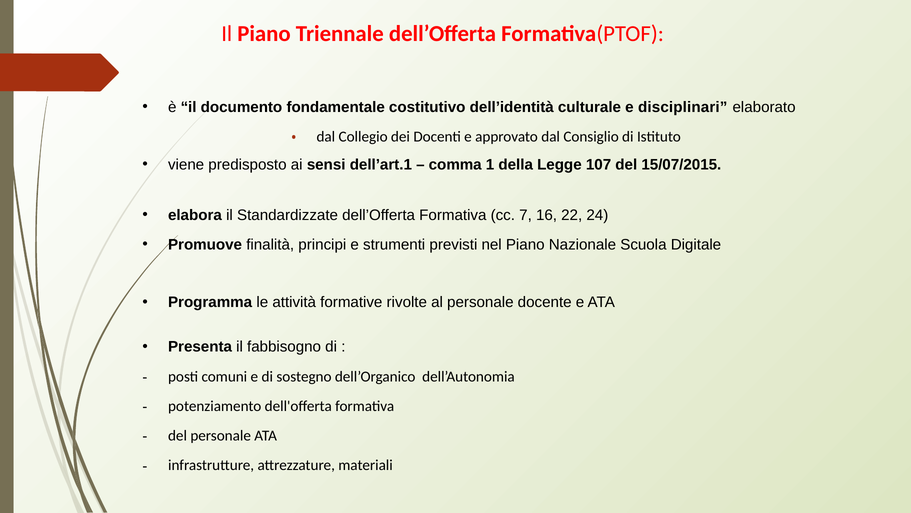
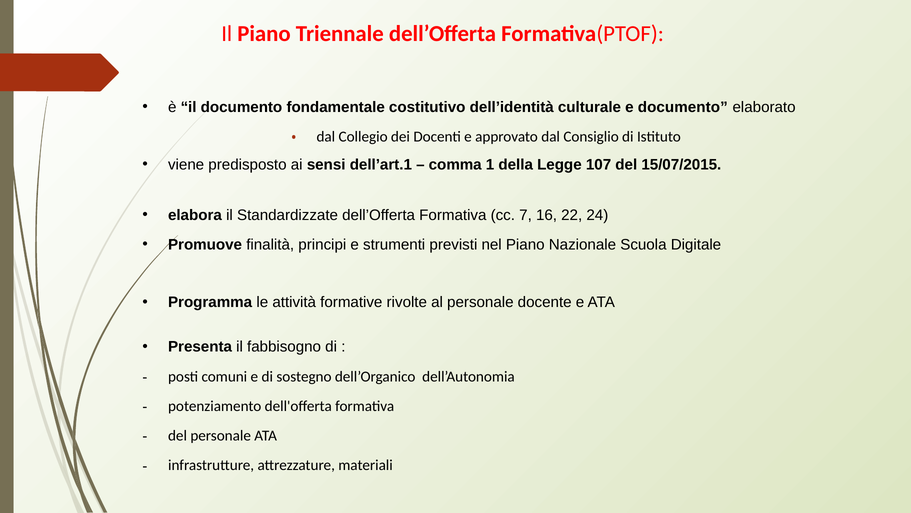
e disciplinari: disciplinari -> documento
